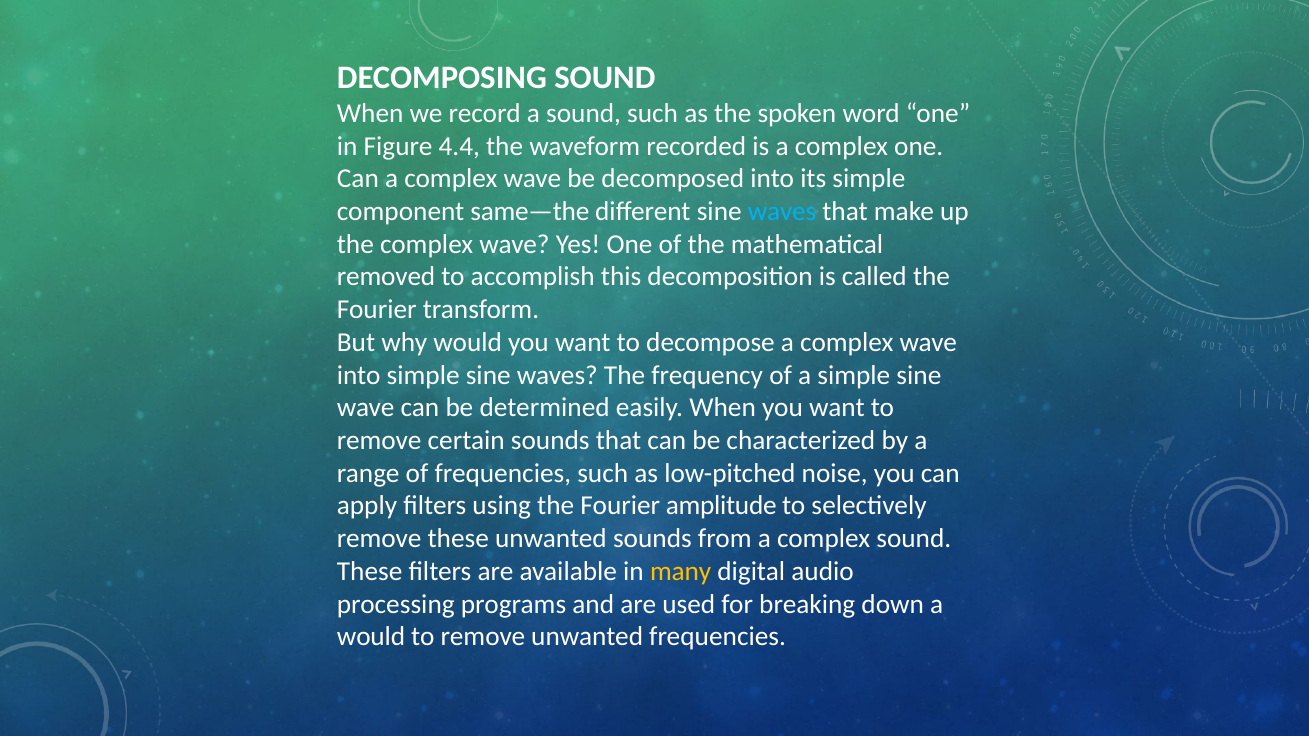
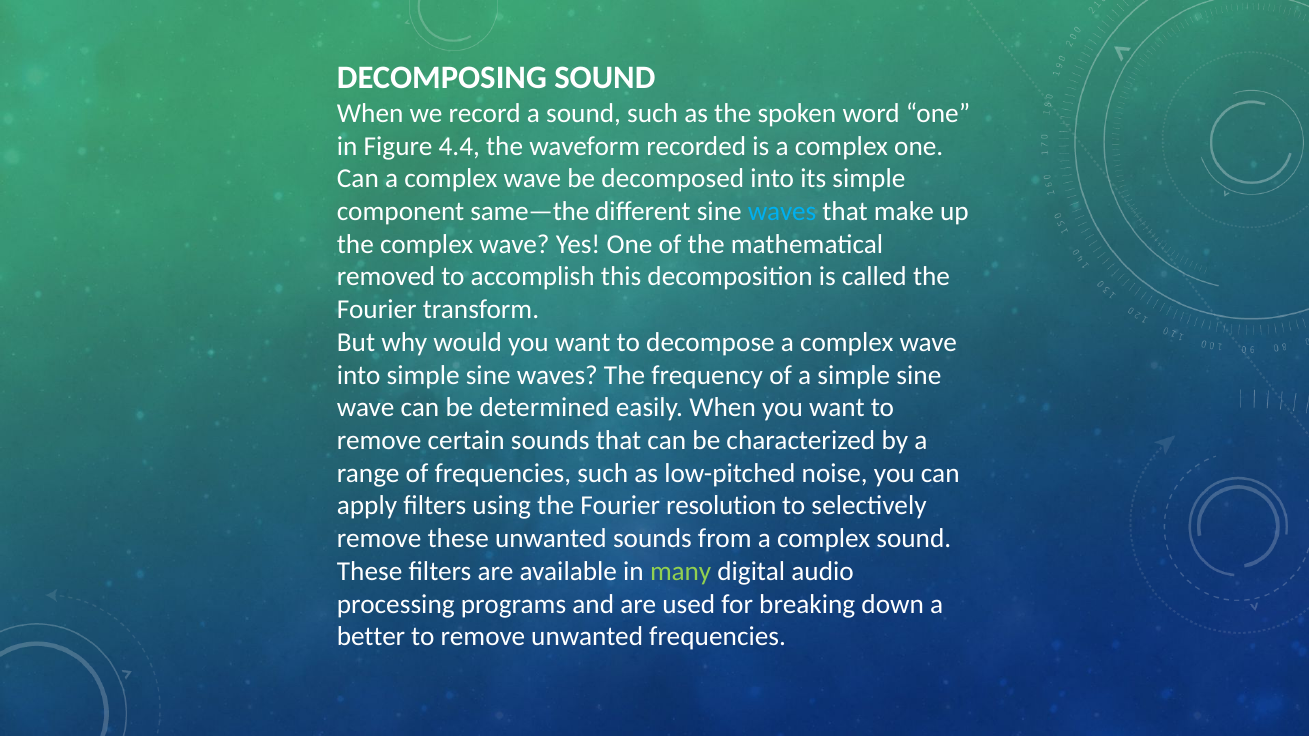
amplitude: amplitude -> resolution
many colour: yellow -> light green
would at (371, 637): would -> better
